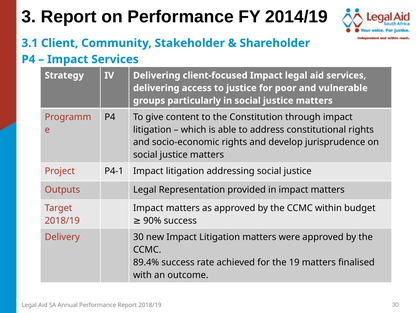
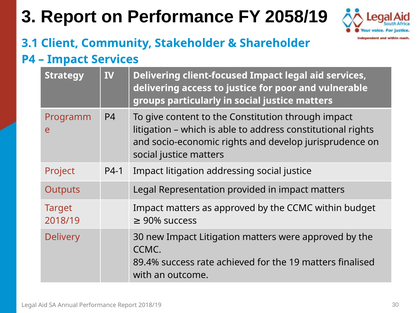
2014/19: 2014/19 -> 2058/19
